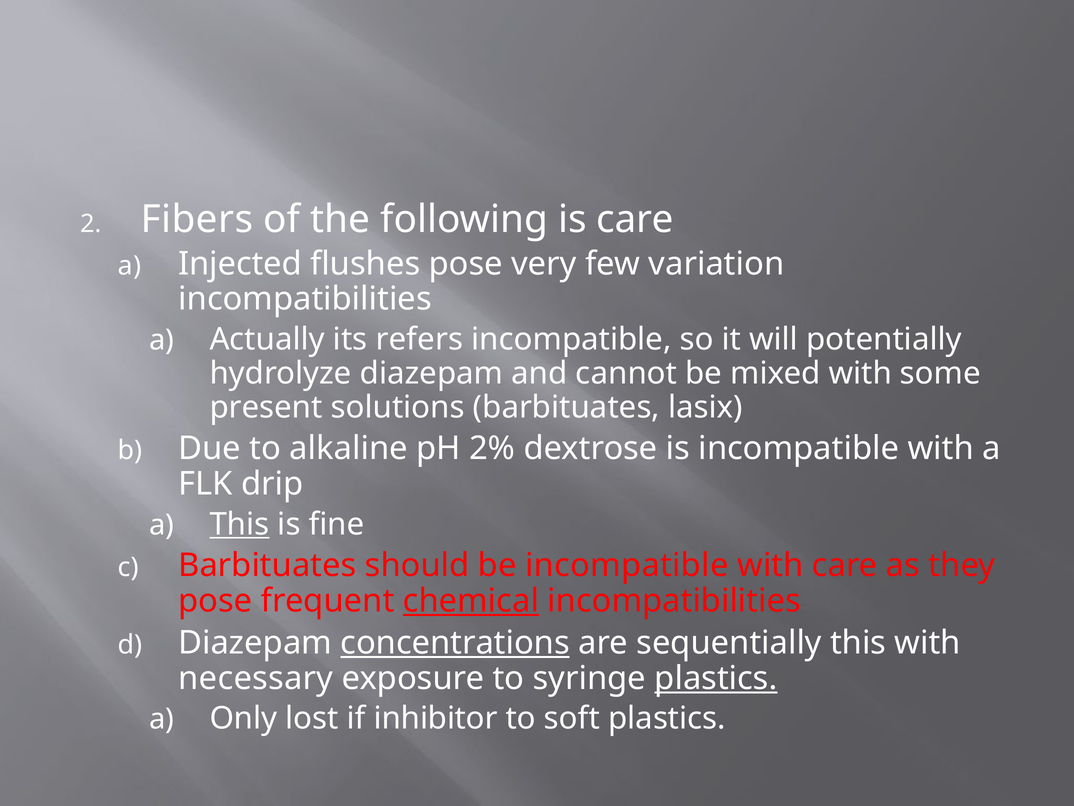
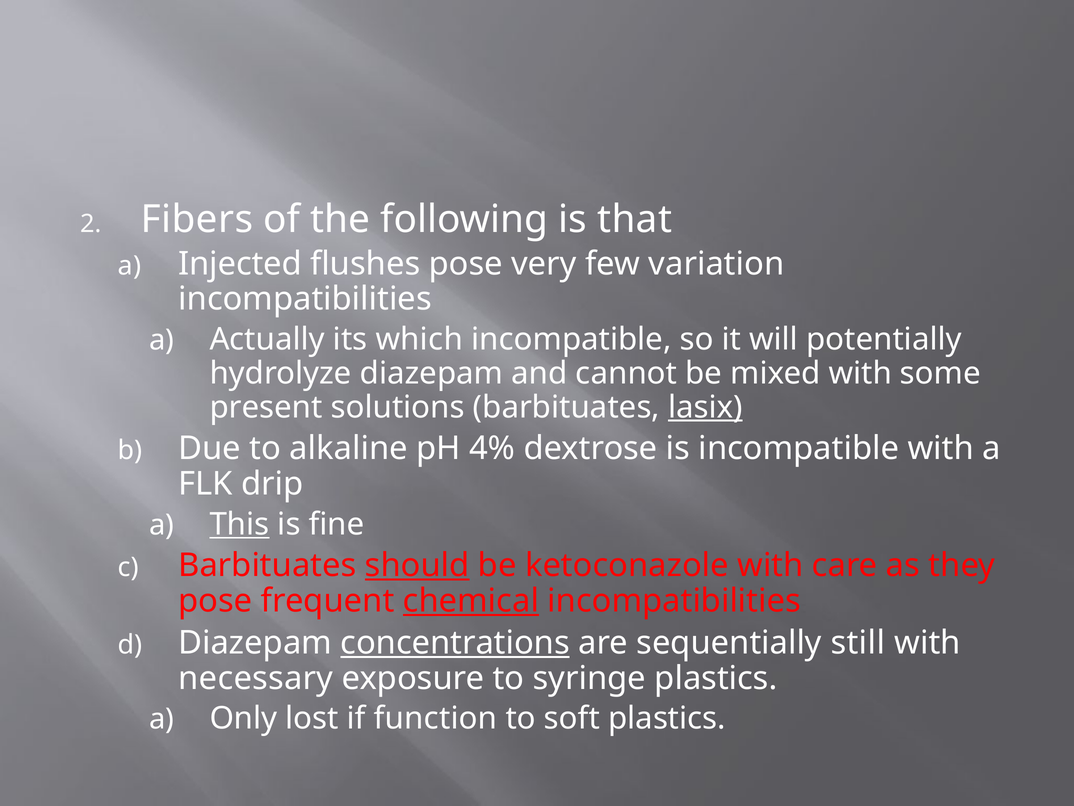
is care: care -> that
refers: refers -> which
lasix underline: none -> present
2%: 2% -> 4%
should underline: none -> present
be incompatible: incompatible -> ketoconazole
sequentially this: this -> still
plastics at (716, 678) underline: present -> none
inhibitor: inhibitor -> function
